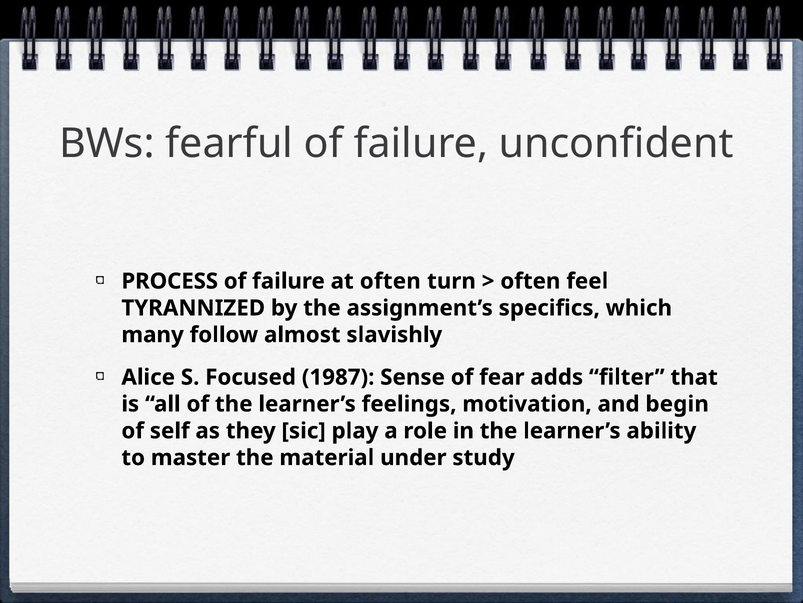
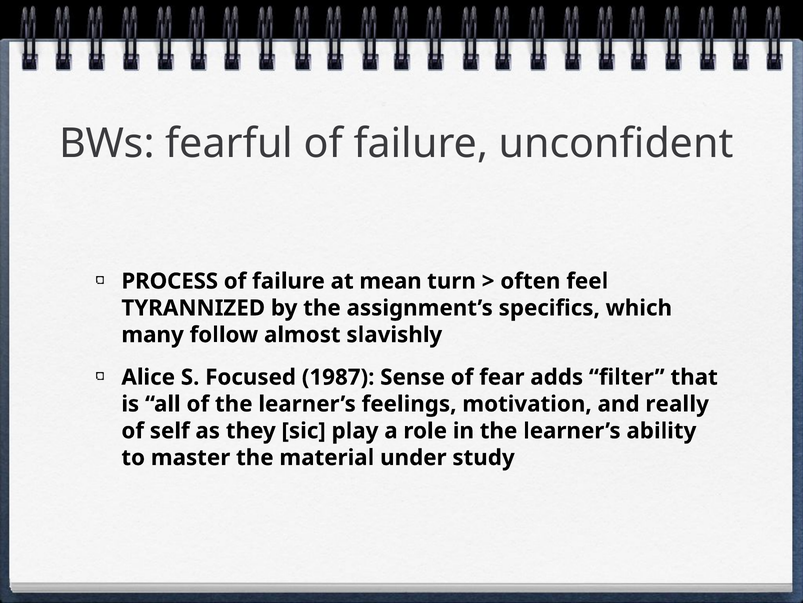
at often: often -> mean
begin: begin -> really
